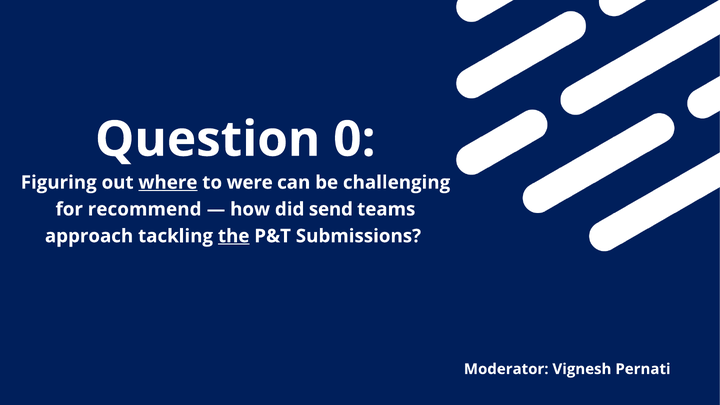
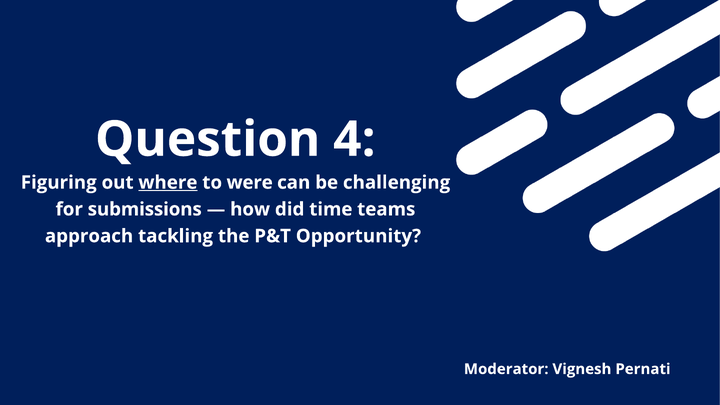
0: 0 -> 4
recommend: recommend -> submissions
send: send -> time
the underline: present -> none
Submissions: Submissions -> Opportunity
